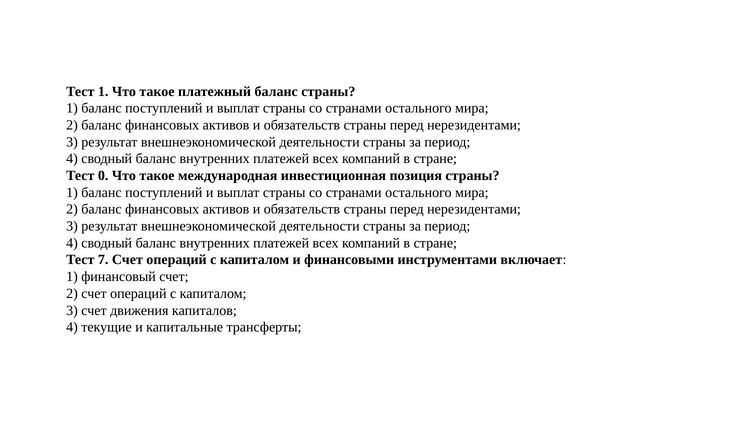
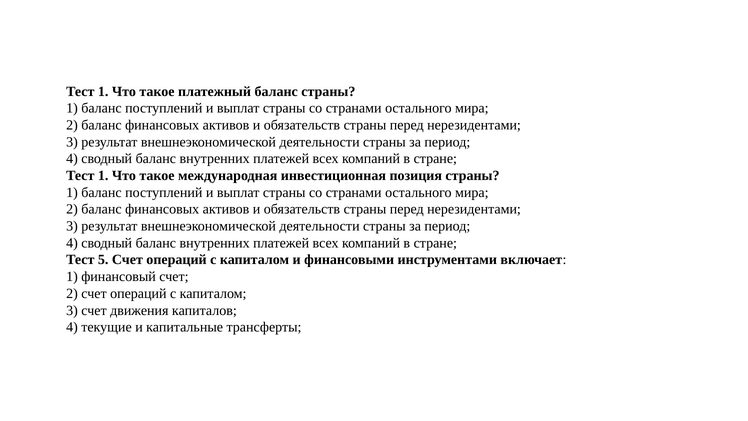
0 at (103, 176): 0 -> 1
7: 7 -> 5
